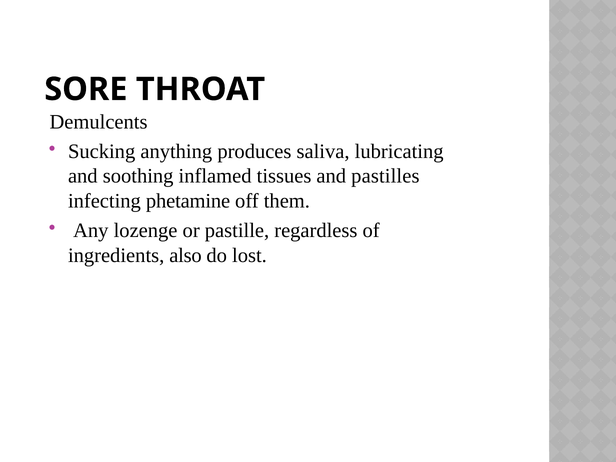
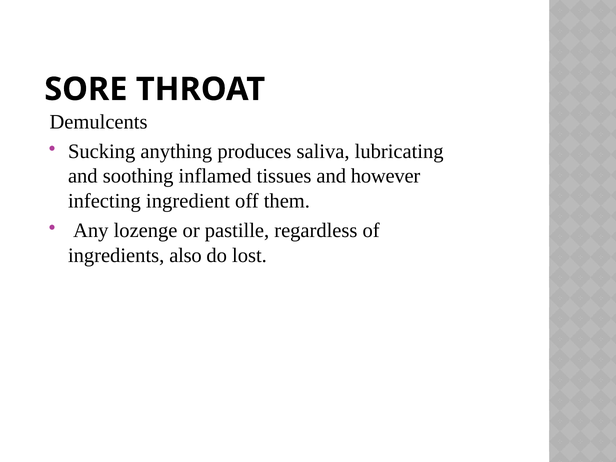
pastilles: pastilles -> however
phetamine: phetamine -> ingredient
